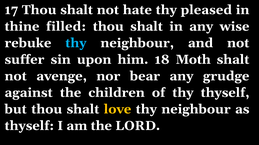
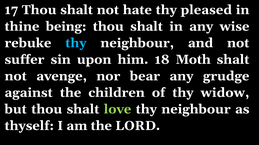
filled: filled -> being
thy thyself: thyself -> widow
love colour: yellow -> light green
